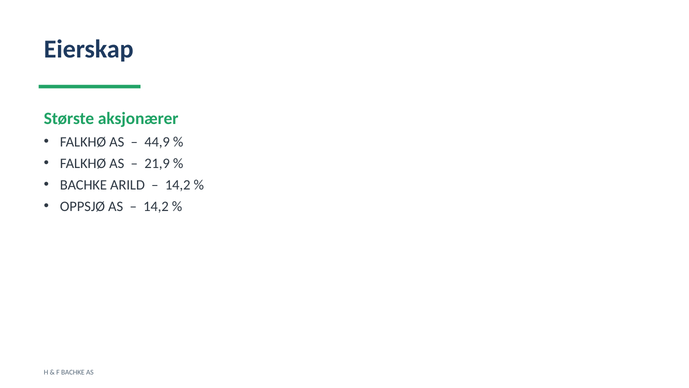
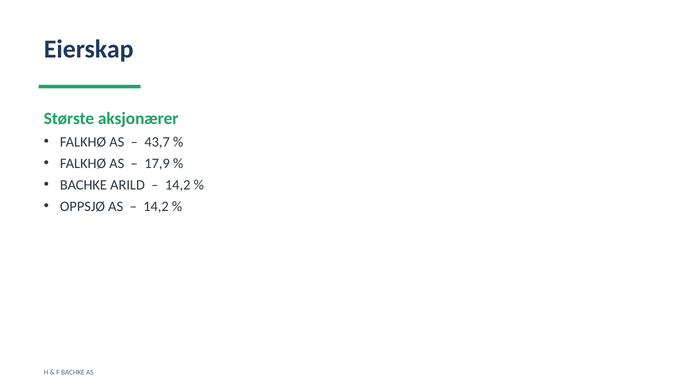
44,9: 44,9 -> 43,7
21,9: 21,9 -> 17,9
